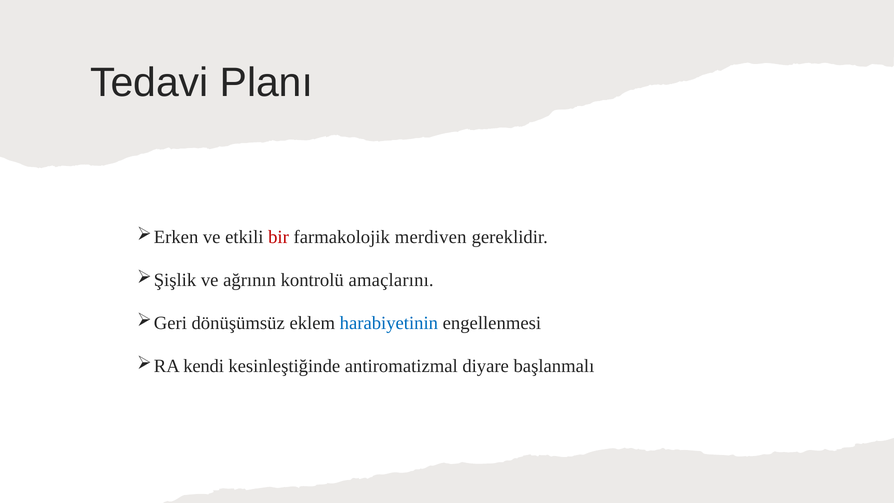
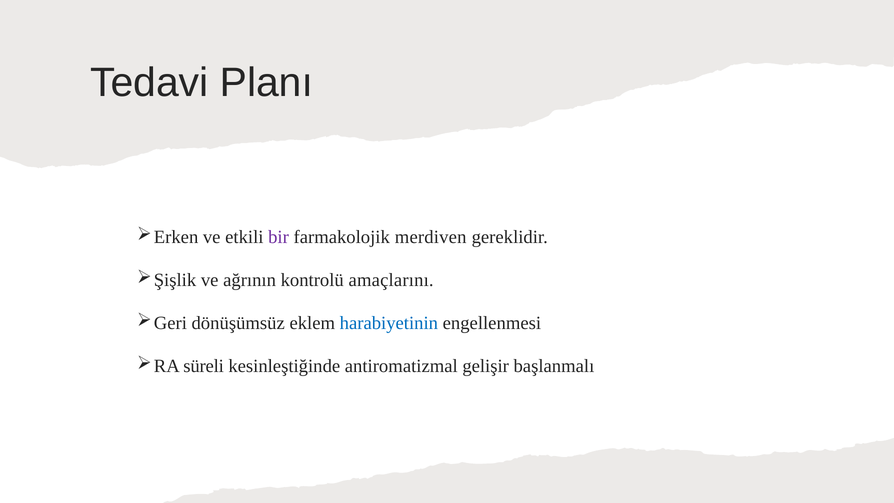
bir colour: red -> purple
kendi: kendi -> süreli
diyare: diyare -> gelişir
